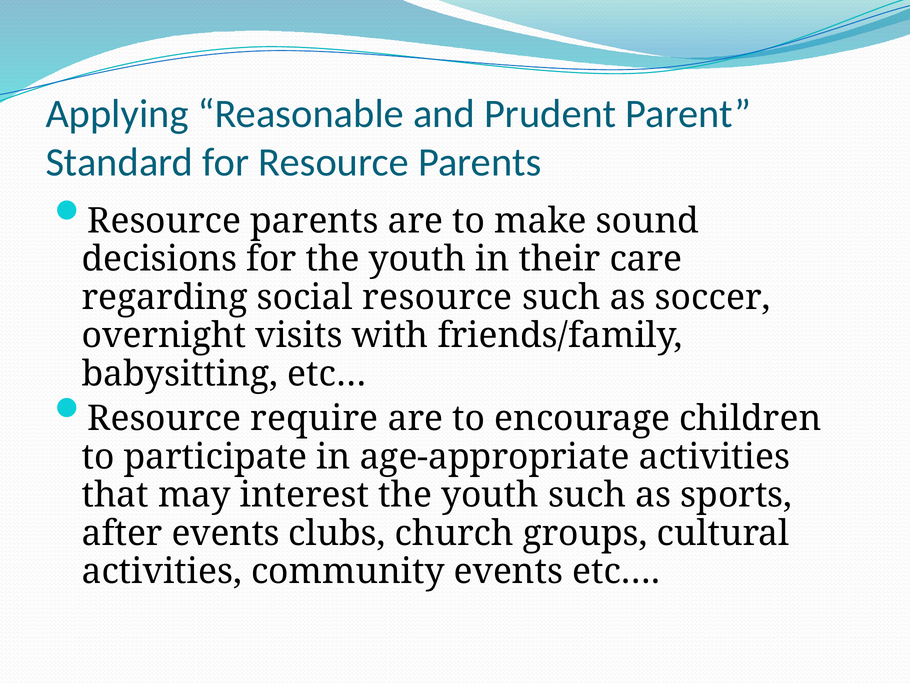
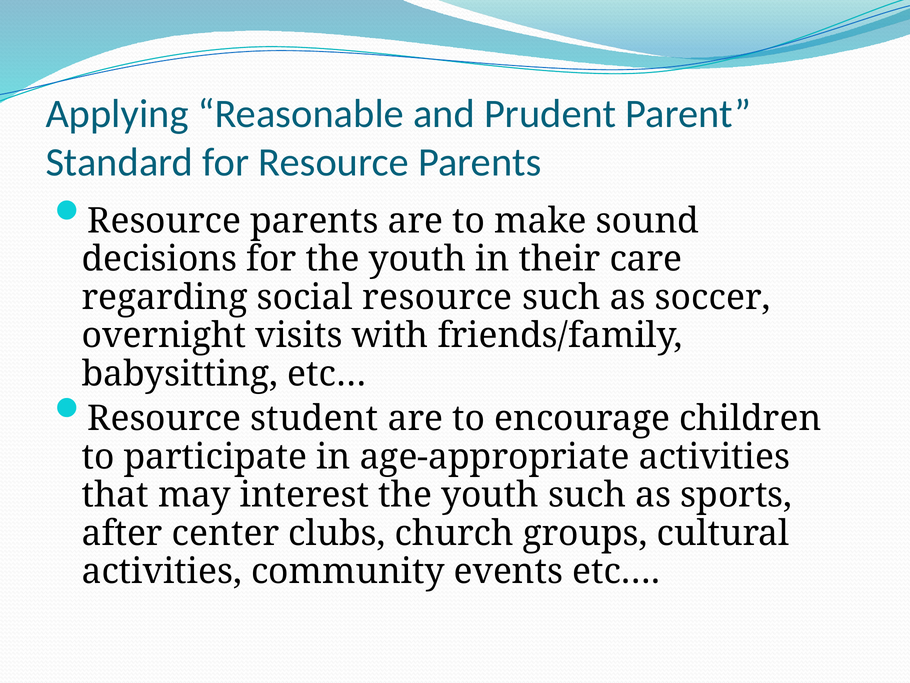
require: require -> student
after events: events -> center
